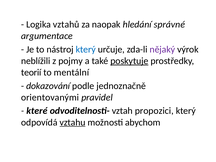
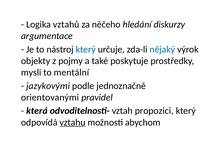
naopak: naopak -> něčeho
správné: správné -> diskurzy
nějaký colour: purple -> blue
neblížili: neblížili -> objekty
poskytuje underline: present -> none
teorií: teorií -> mysli
dokazování: dokazování -> jazykovými
které: které -> která
